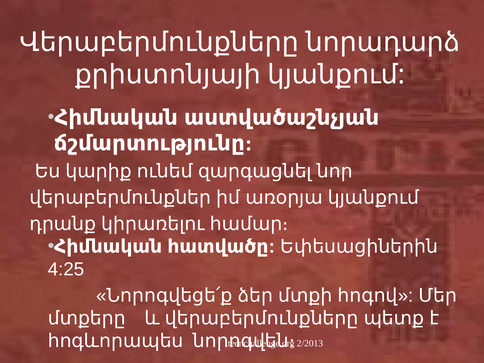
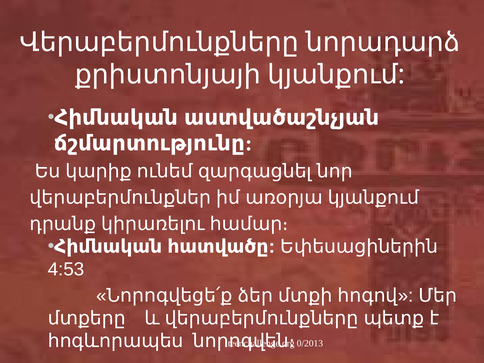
4:25: 4:25 -> 4:53
2/2013: 2/2013 -> 0/2013
